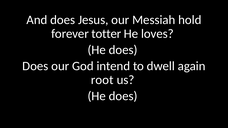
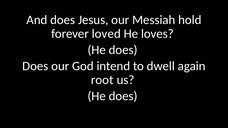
totter: totter -> loved
